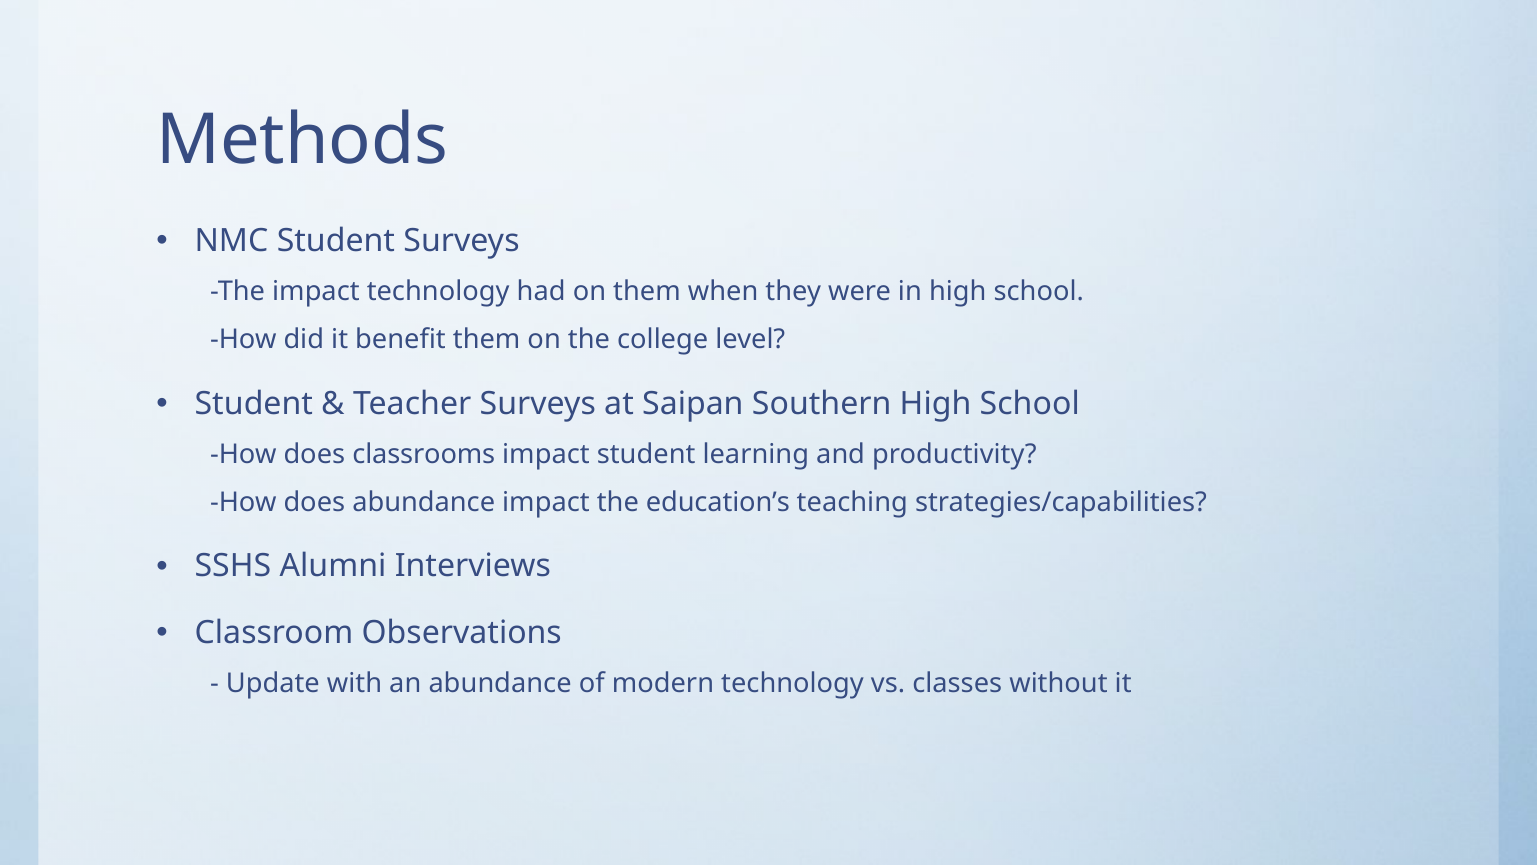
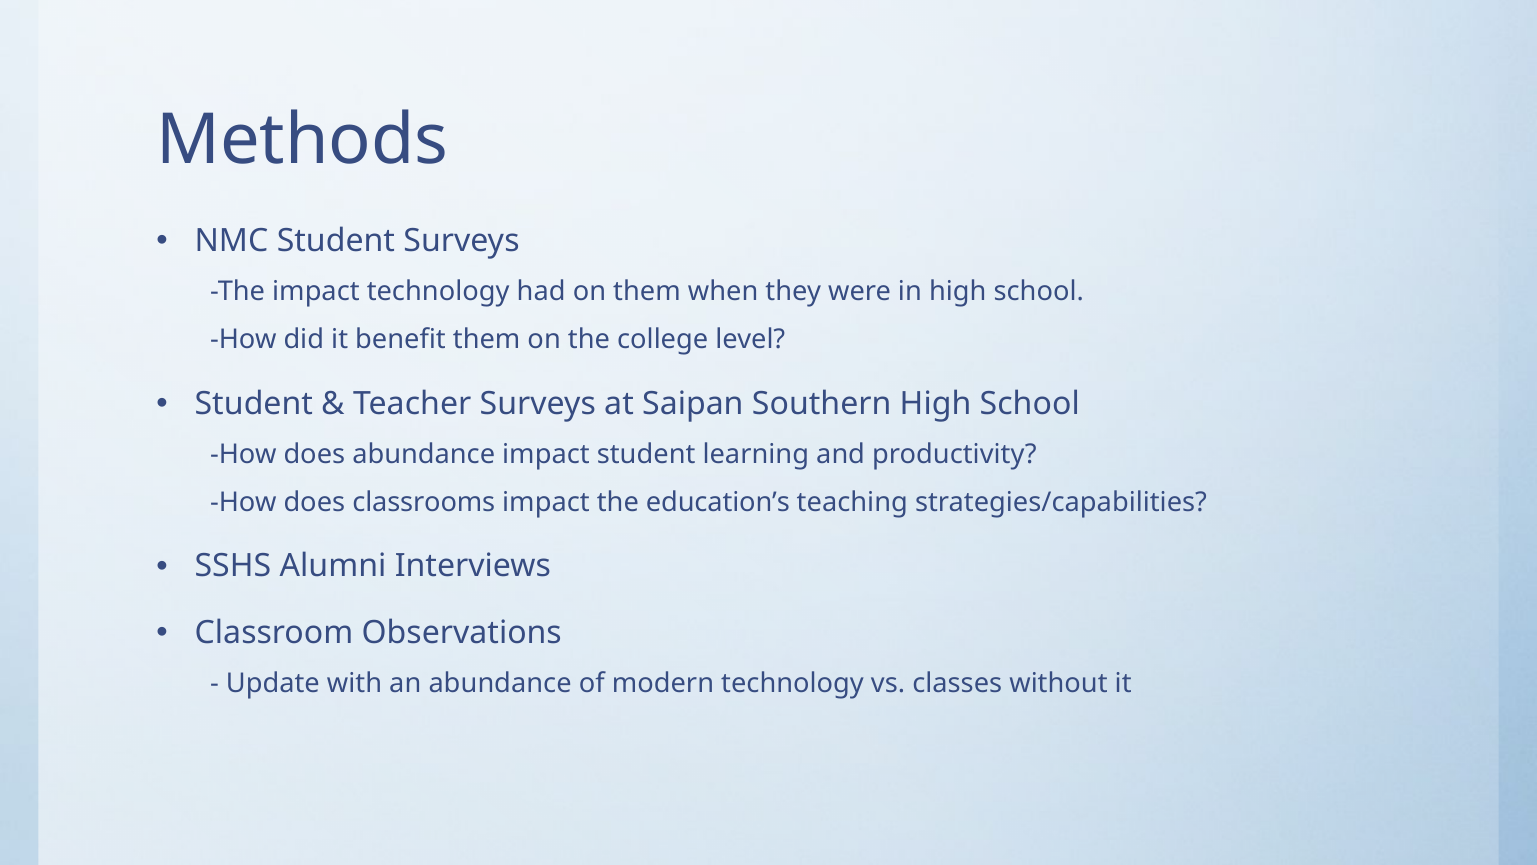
does classrooms: classrooms -> abundance
does abundance: abundance -> classrooms
